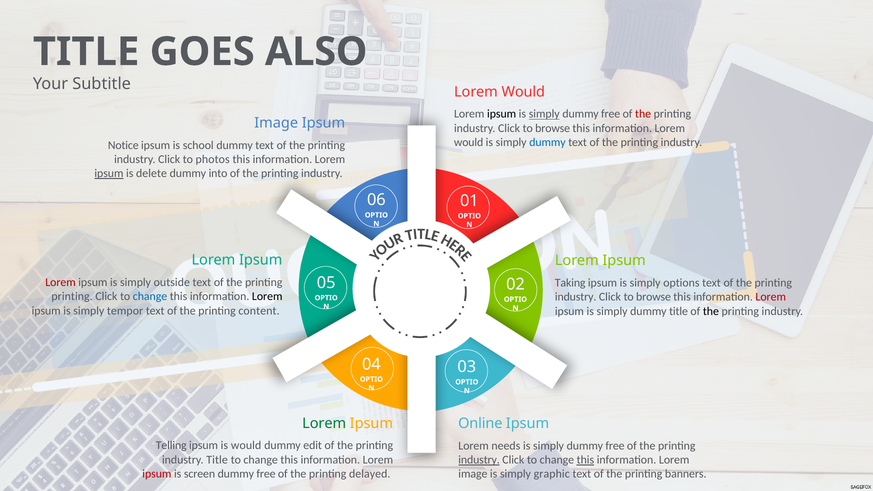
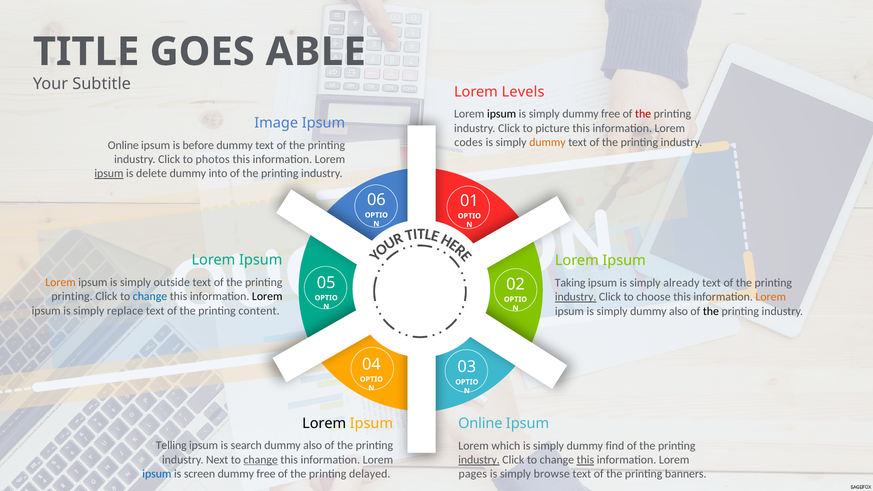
ALSO: ALSO -> ABLE
Would at (523, 92): Would -> Levels
simply at (544, 114) underline: present -> none
browse at (553, 128): browse -> picture
would at (469, 142): would -> codes
dummy at (548, 142) colour: blue -> orange
Notice at (123, 145): Notice -> Online
school: school -> before
Lorem at (61, 282) colour: red -> orange
options: options -> already
industry at (576, 297) underline: none -> present
browse at (654, 297): browse -> choose
Lorem at (771, 297) colour: red -> orange
tempor: tempor -> replace
simply dummy title: title -> also
Lorem at (324, 423) colour: green -> black
is would: would -> search
edit at (313, 446): edit -> also
needs: needs -> which
free at (615, 446): free -> find
industry Title: Title -> Next
change at (261, 460) underline: none -> present
ipsum at (157, 474) colour: red -> blue
image at (473, 474): image -> pages
graphic: graphic -> browse
